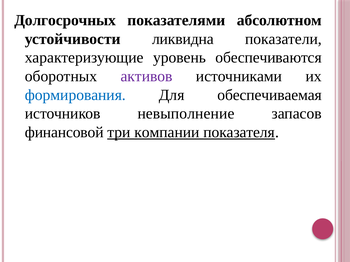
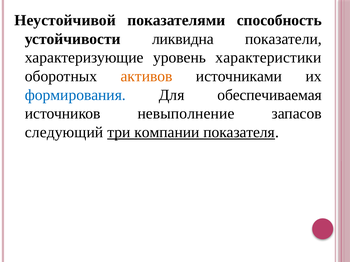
Долгосрочных: Долгосрочных -> Неустойчивой
абсолютном: абсолютном -> способность
обеспечиваются: обеспечиваются -> характеристики
активов colour: purple -> orange
финансовой: финансовой -> следующий
